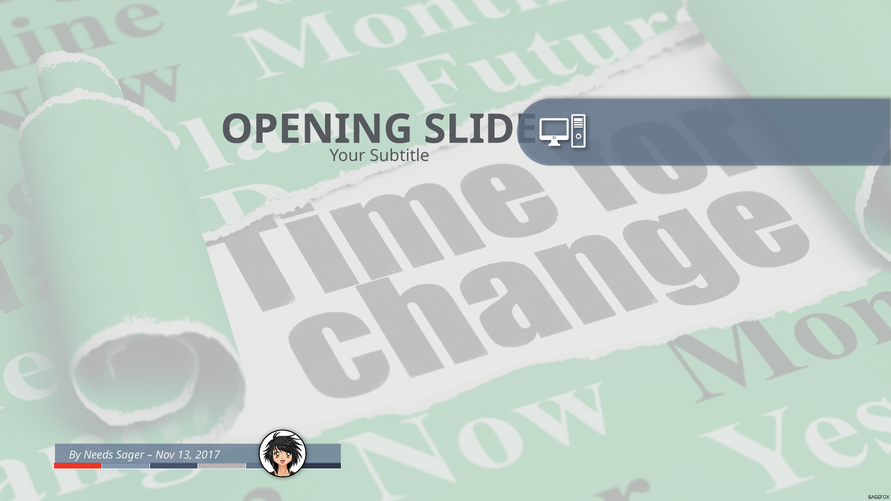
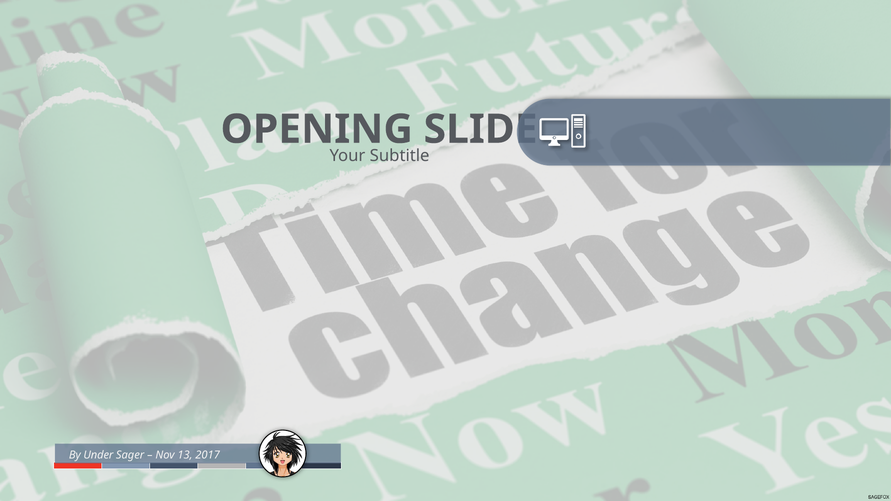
Needs: Needs -> Under
